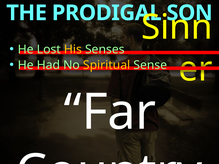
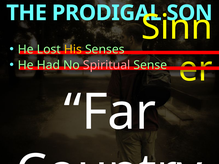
Spiritual colour: yellow -> pink
